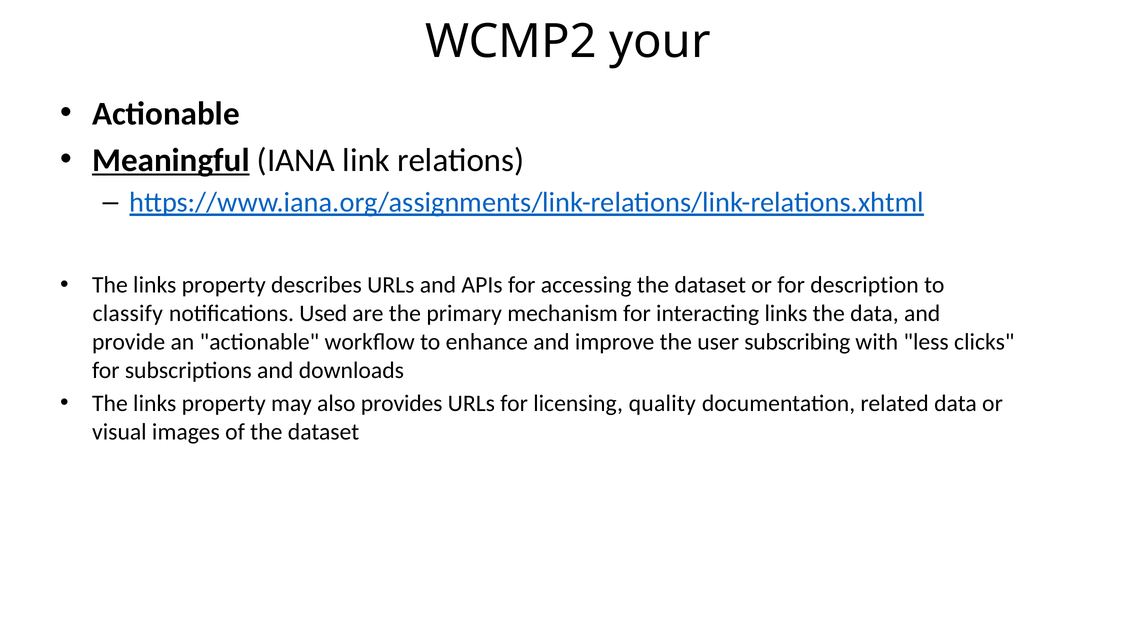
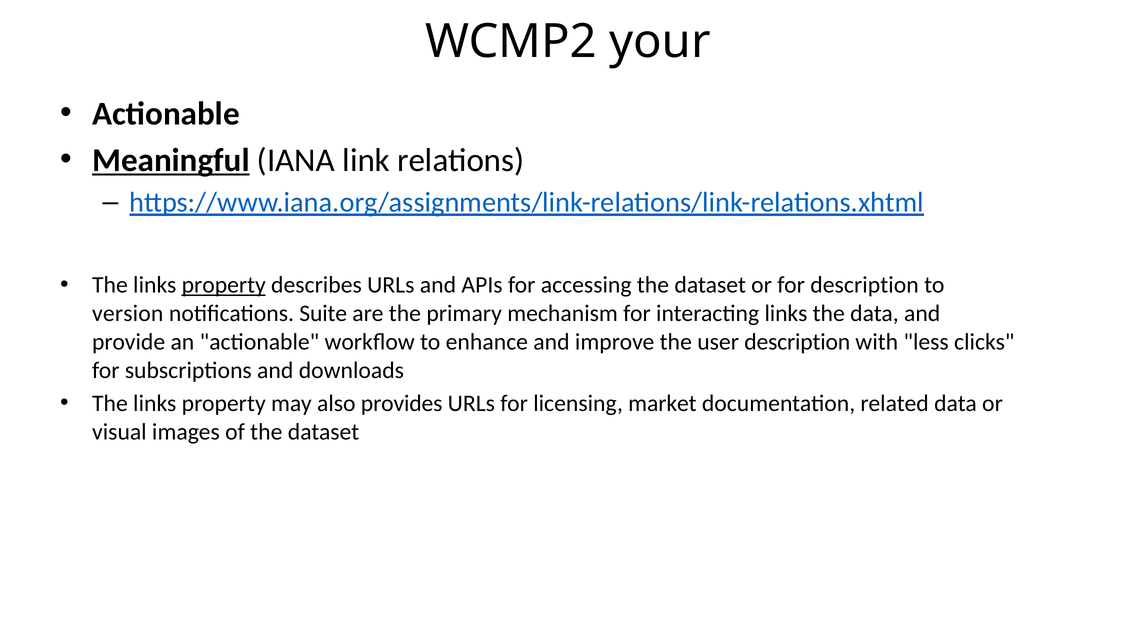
property at (224, 285) underline: none -> present
classify: classify -> version
Used: Used -> Suite
user subscribing: subscribing -> description
quality: quality -> market
